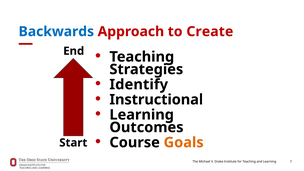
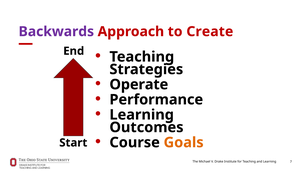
Backwards colour: blue -> purple
Identify: Identify -> Operate
Instructional: Instructional -> Performance
